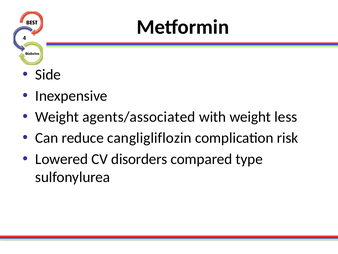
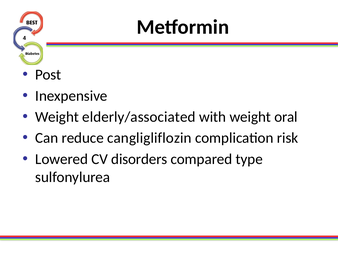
Side: Side -> Post
agents/associated: agents/associated -> elderly/associated
less: less -> oral
